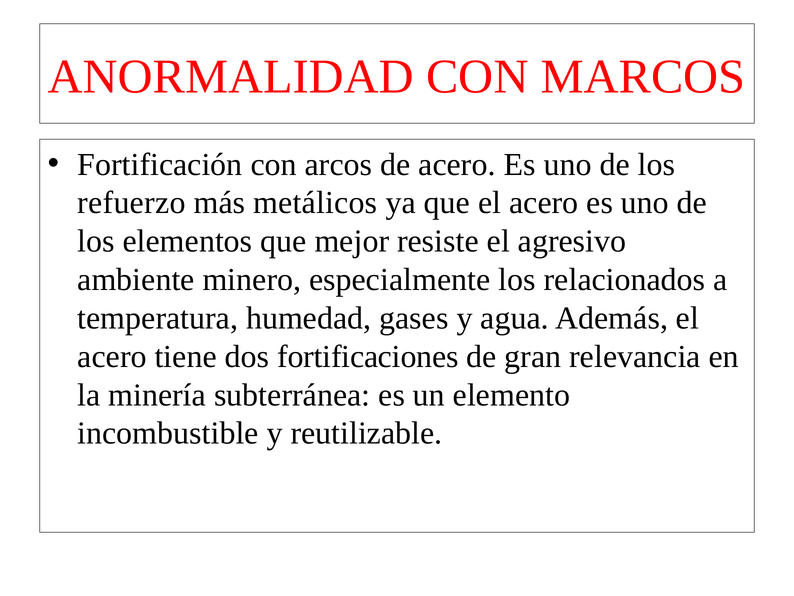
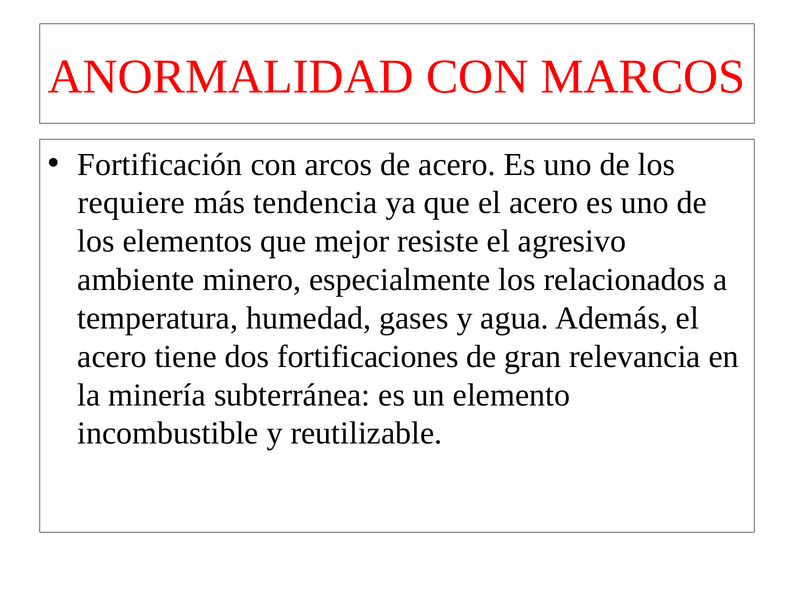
refuerzo: refuerzo -> requiere
metálicos: metálicos -> tendencia
